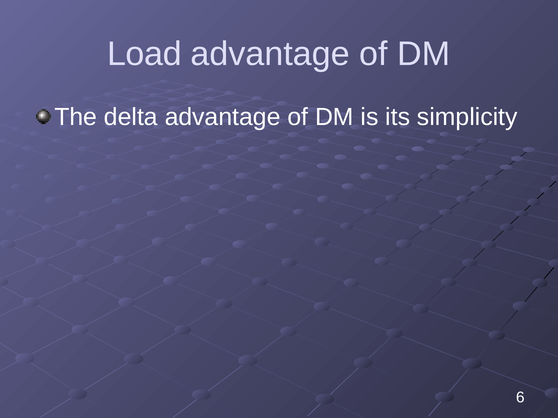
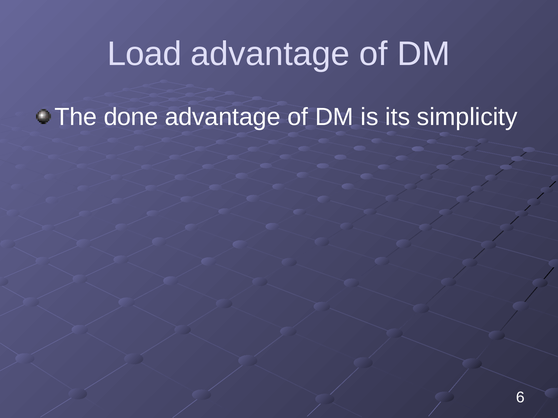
delta: delta -> done
